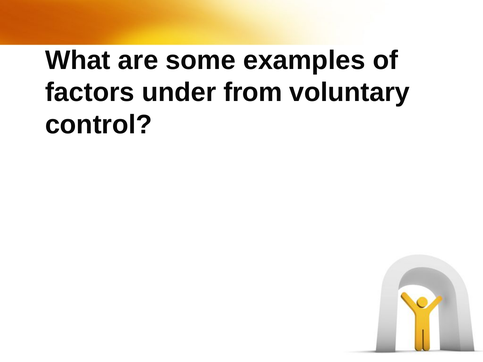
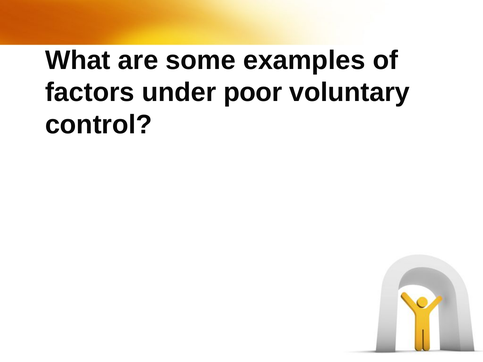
from: from -> poor
